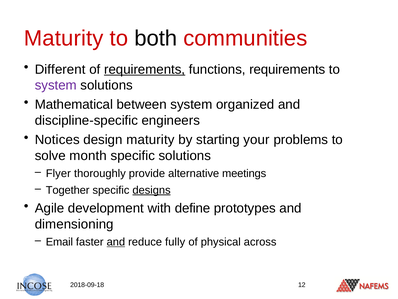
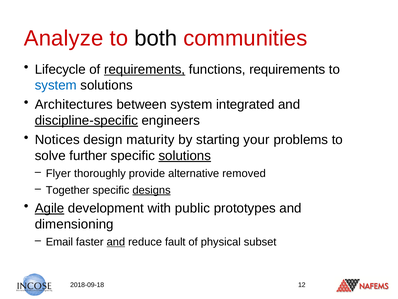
Maturity at (64, 38): Maturity -> Analyze
Different: Different -> Lifecycle
system at (56, 85) colour: purple -> blue
Mathematical: Mathematical -> Architectures
organized: organized -> integrated
discipline-specific underline: none -> present
month: month -> further
solutions at (185, 156) underline: none -> present
meetings: meetings -> removed
Agile underline: none -> present
define: define -> public
fully: fully -> fault
across: across -> subset
